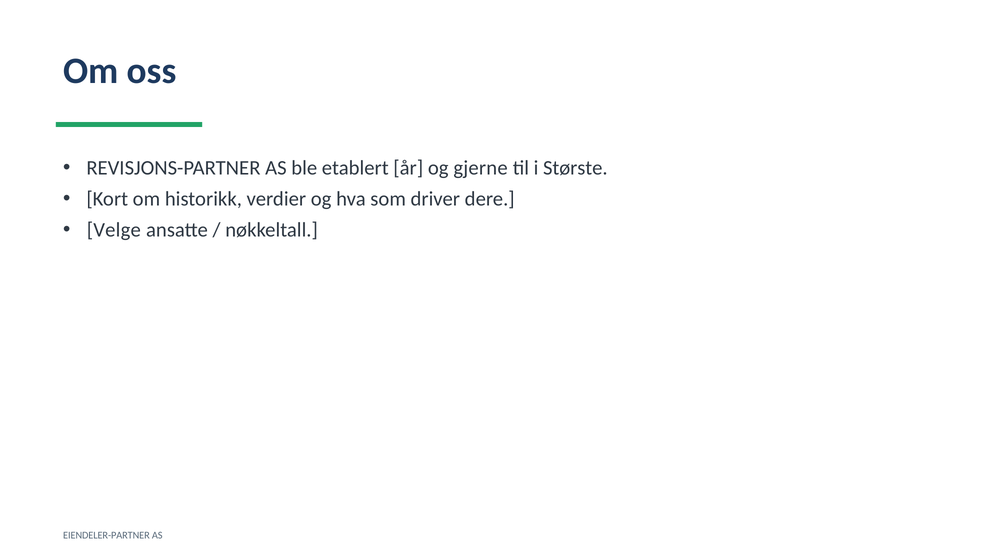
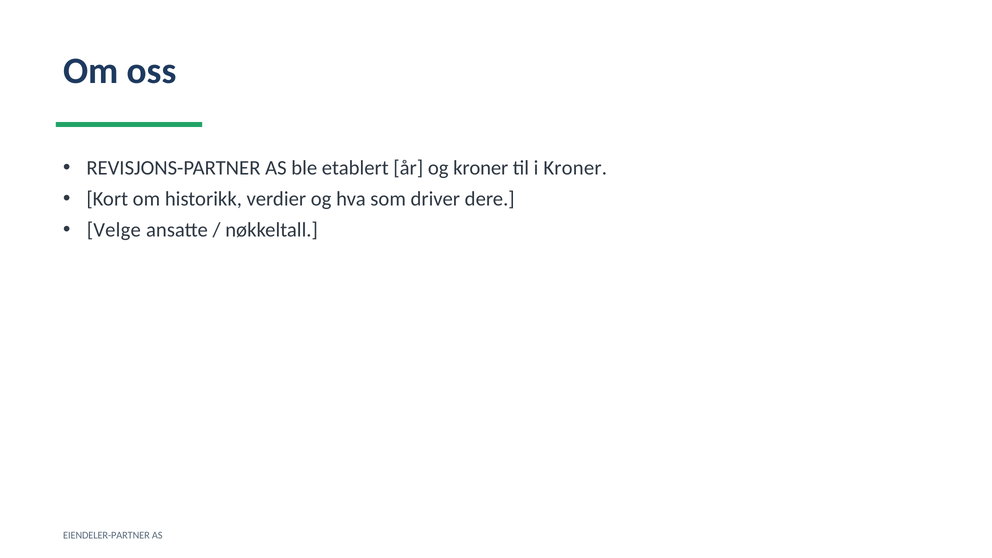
og gjerne: gjerne -> kroner
i Største: Største -> Kroner
